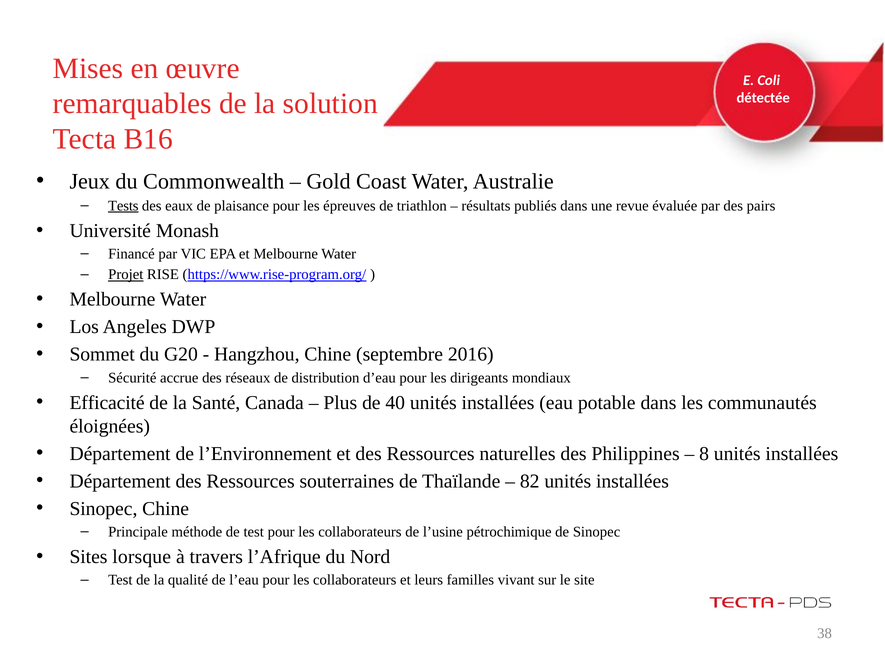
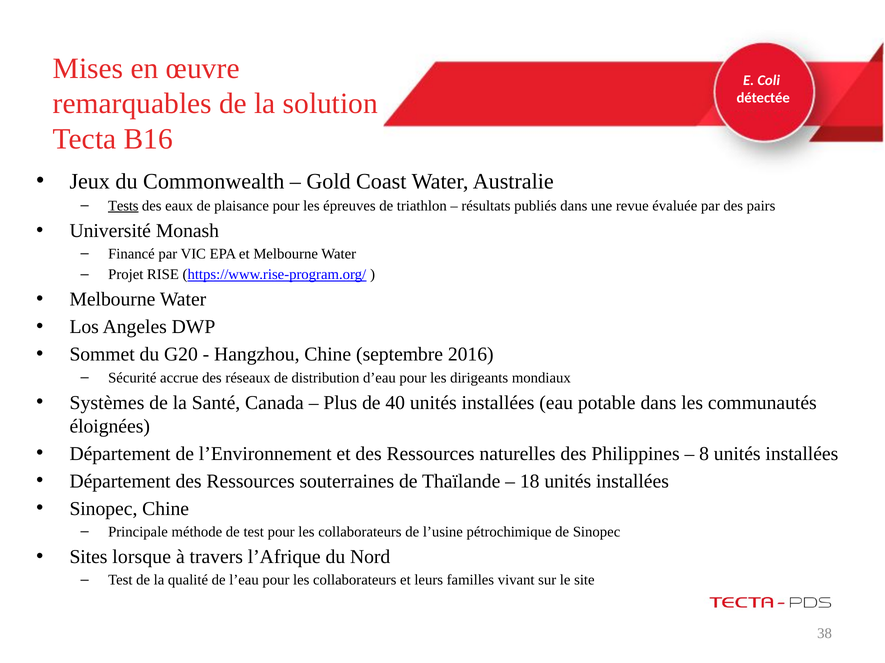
Projet underline: present -> none
Efficacité: Efficacité -> Systèmes
82: 82 -> 18
